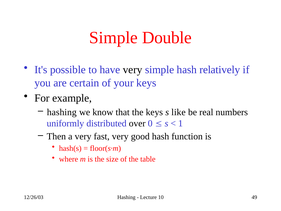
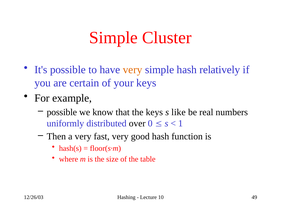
Double: Double -> Cluster
very at (133, 70) colour: black -> orange
hashing at (62, 112): hashing -> possible
